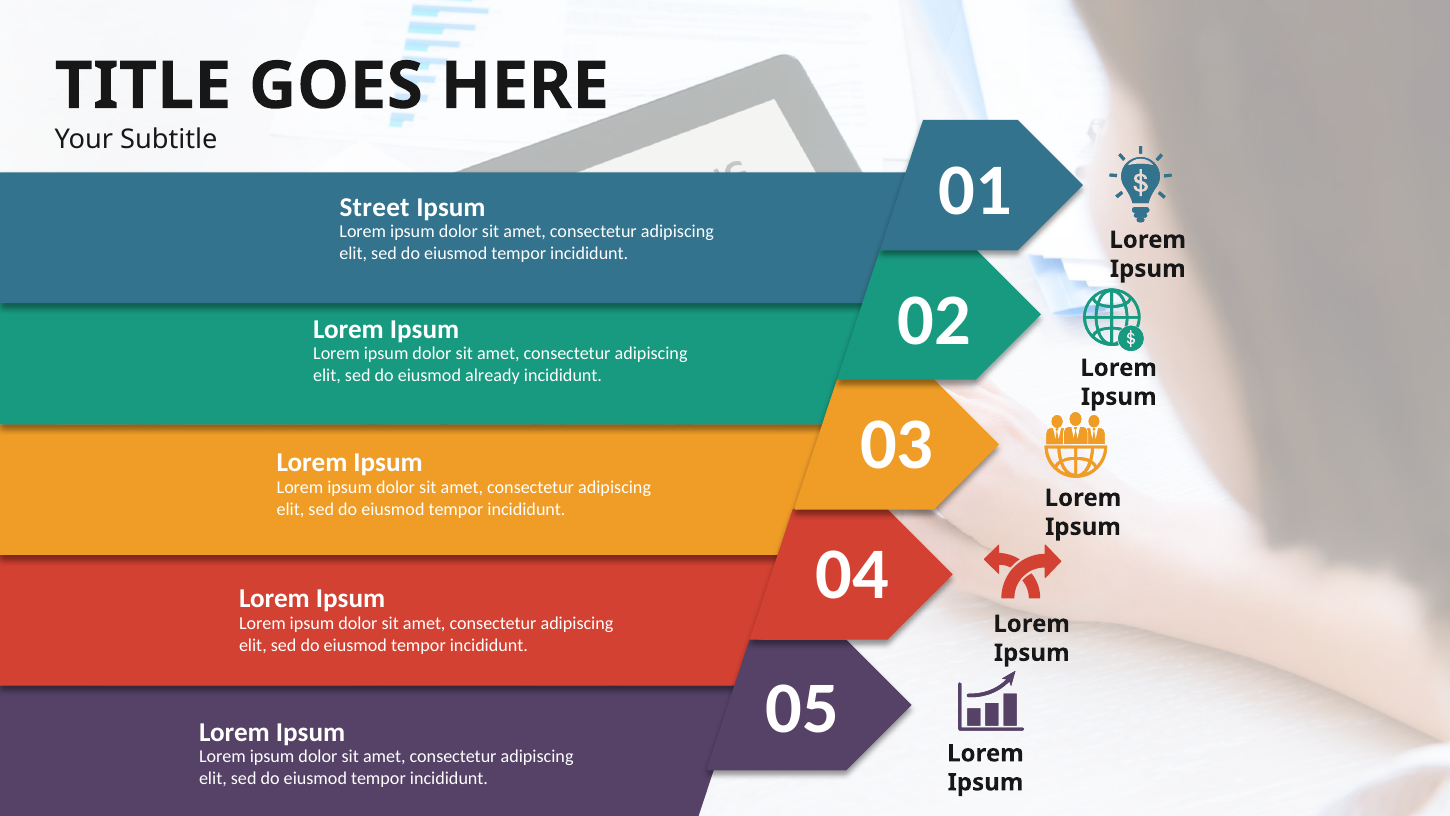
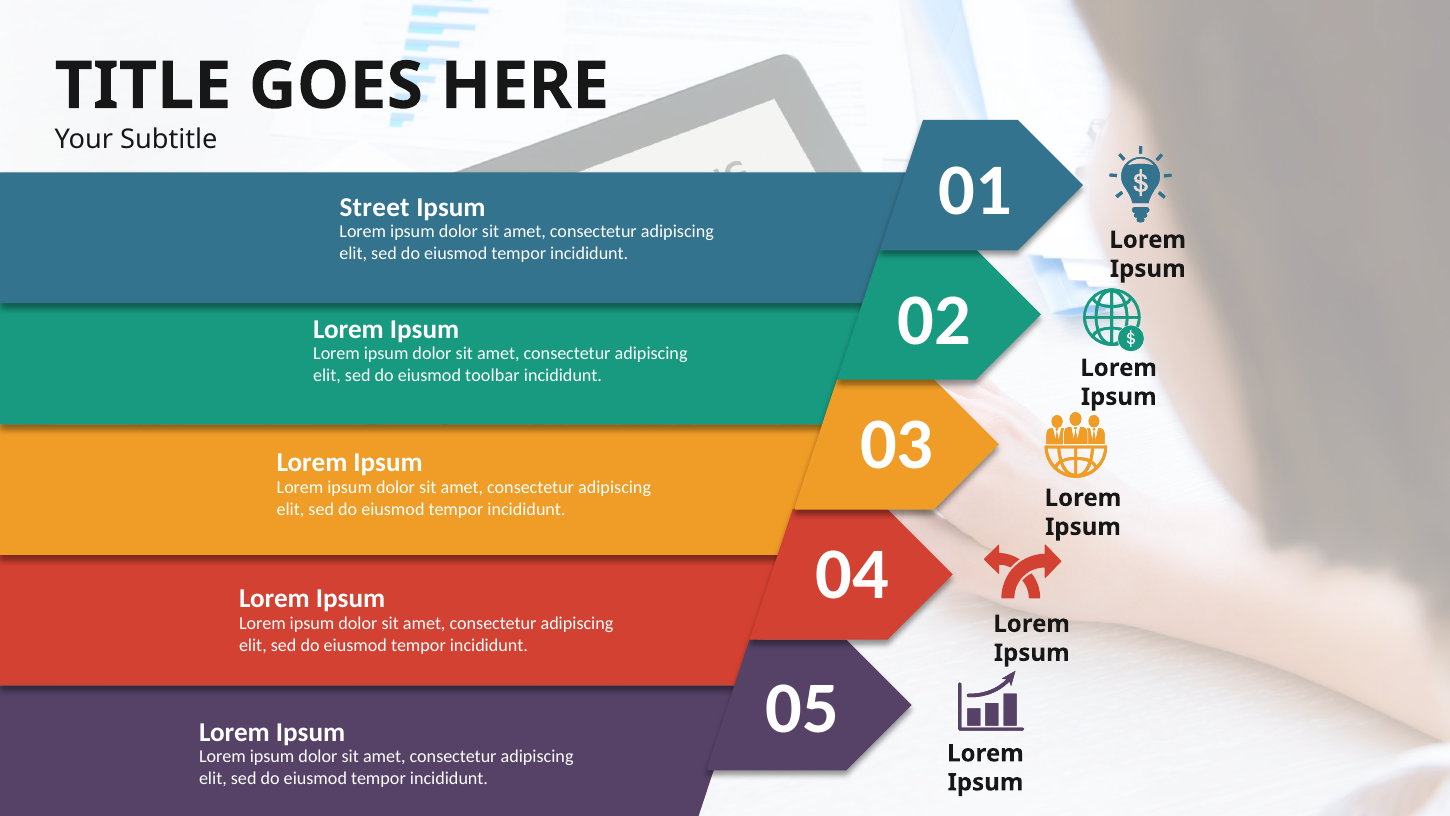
already: already -> toolbar
